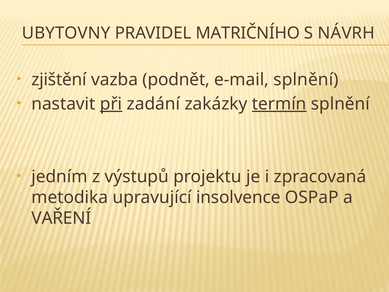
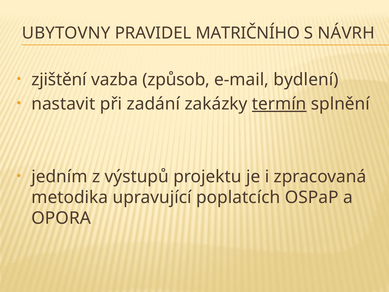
podnět: podnět -> způsob
e-mail splnění: splnění -> bydlení
při underline: present -> none
insolvence: insolvence -> poplatcích
VAŘENÍ: VAŘENÍ -> OPORA
